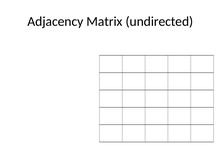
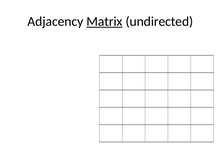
Matrix underline: none -> present
